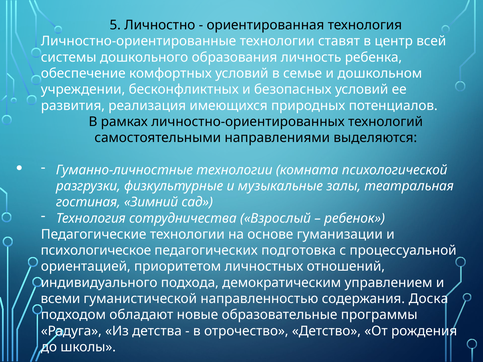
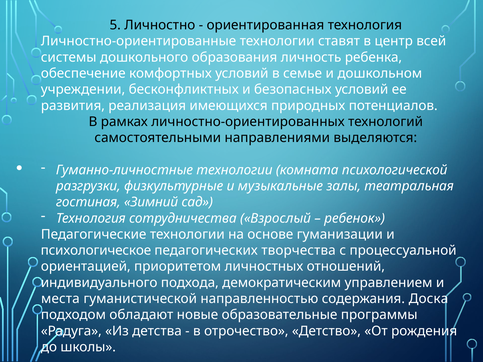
подготовка: подготовка -> творчества
всеми: всеми -> места
